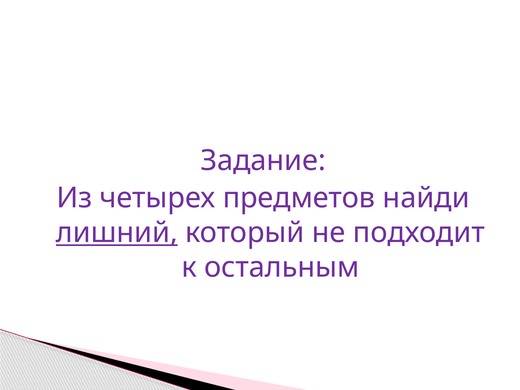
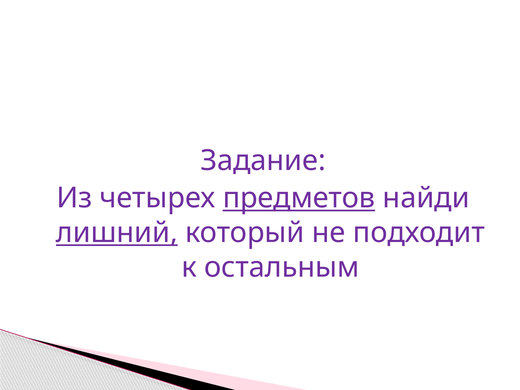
предметов underline: none -> present
